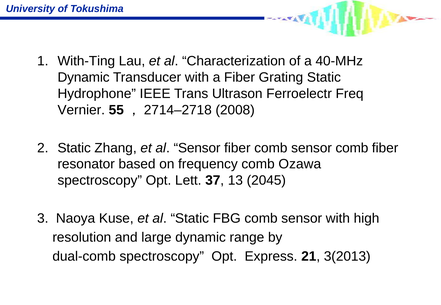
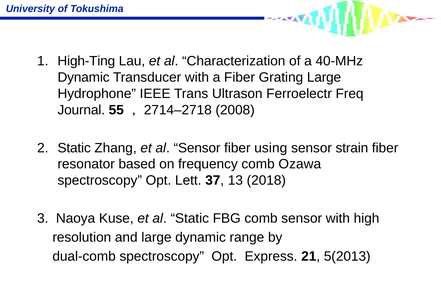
With-Ting: With-Ting -> High-Ting
Grating Static: Static -> Large
Vernier: Vernier -> Journal
fiber comb: comb -> using
sensor comb: comb -> strain
2045: 2045 -> 2018
3(2013: 3(2013 -> 5(2013
